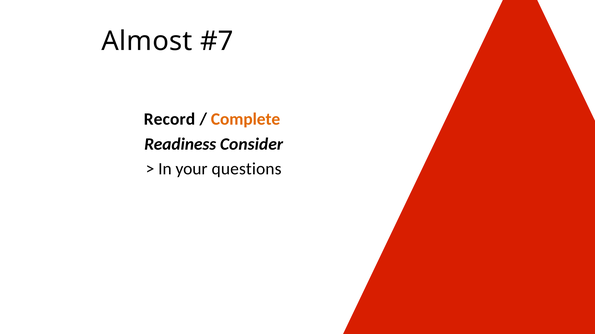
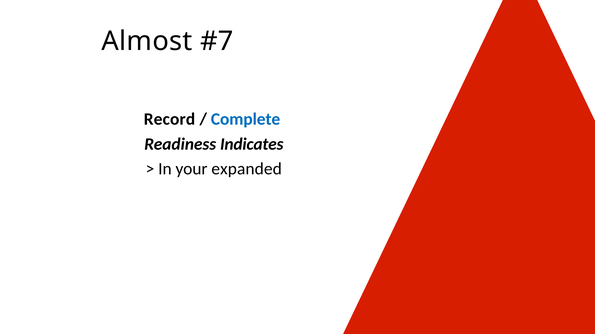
Complete colour: orange -> blue
Consider: Consider -> Indicates
questions: questions -> expanded
